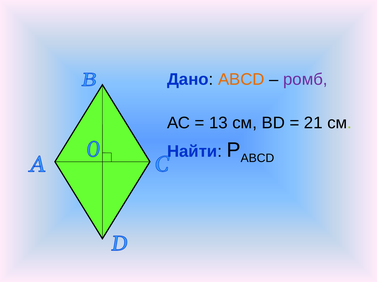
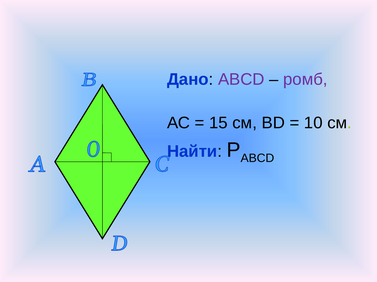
ABCD at (241, 80) colour: orange -> purple
13: 13 -> 15
21: 21 -> 10
